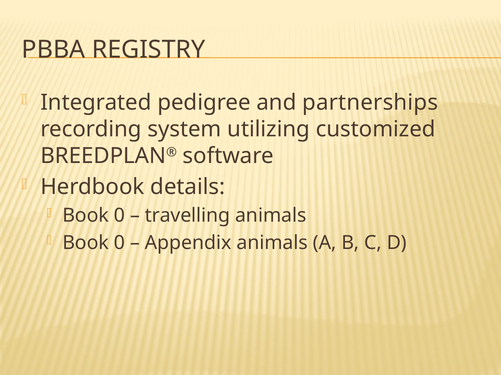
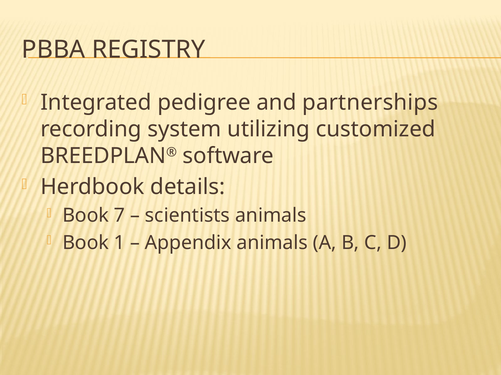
0 at (119, 216): 0 -> 7
travelling: travelling -> scientists
0 at (119, 243): 0 -> 1
